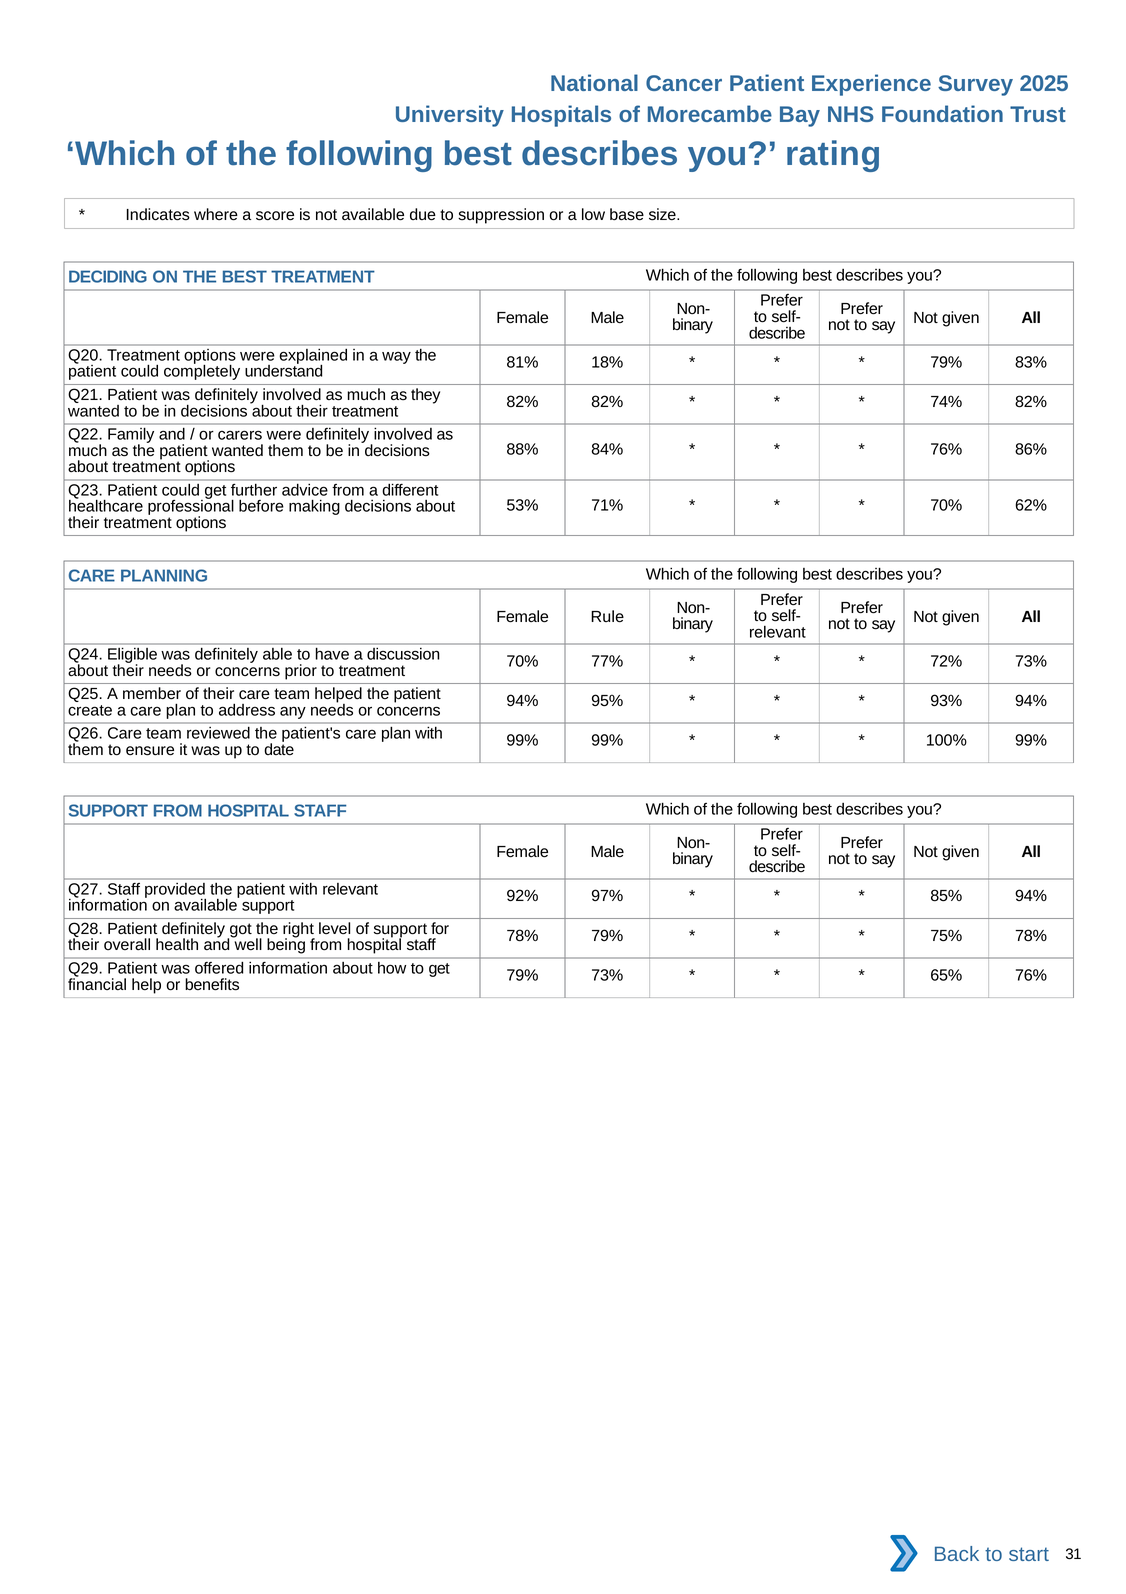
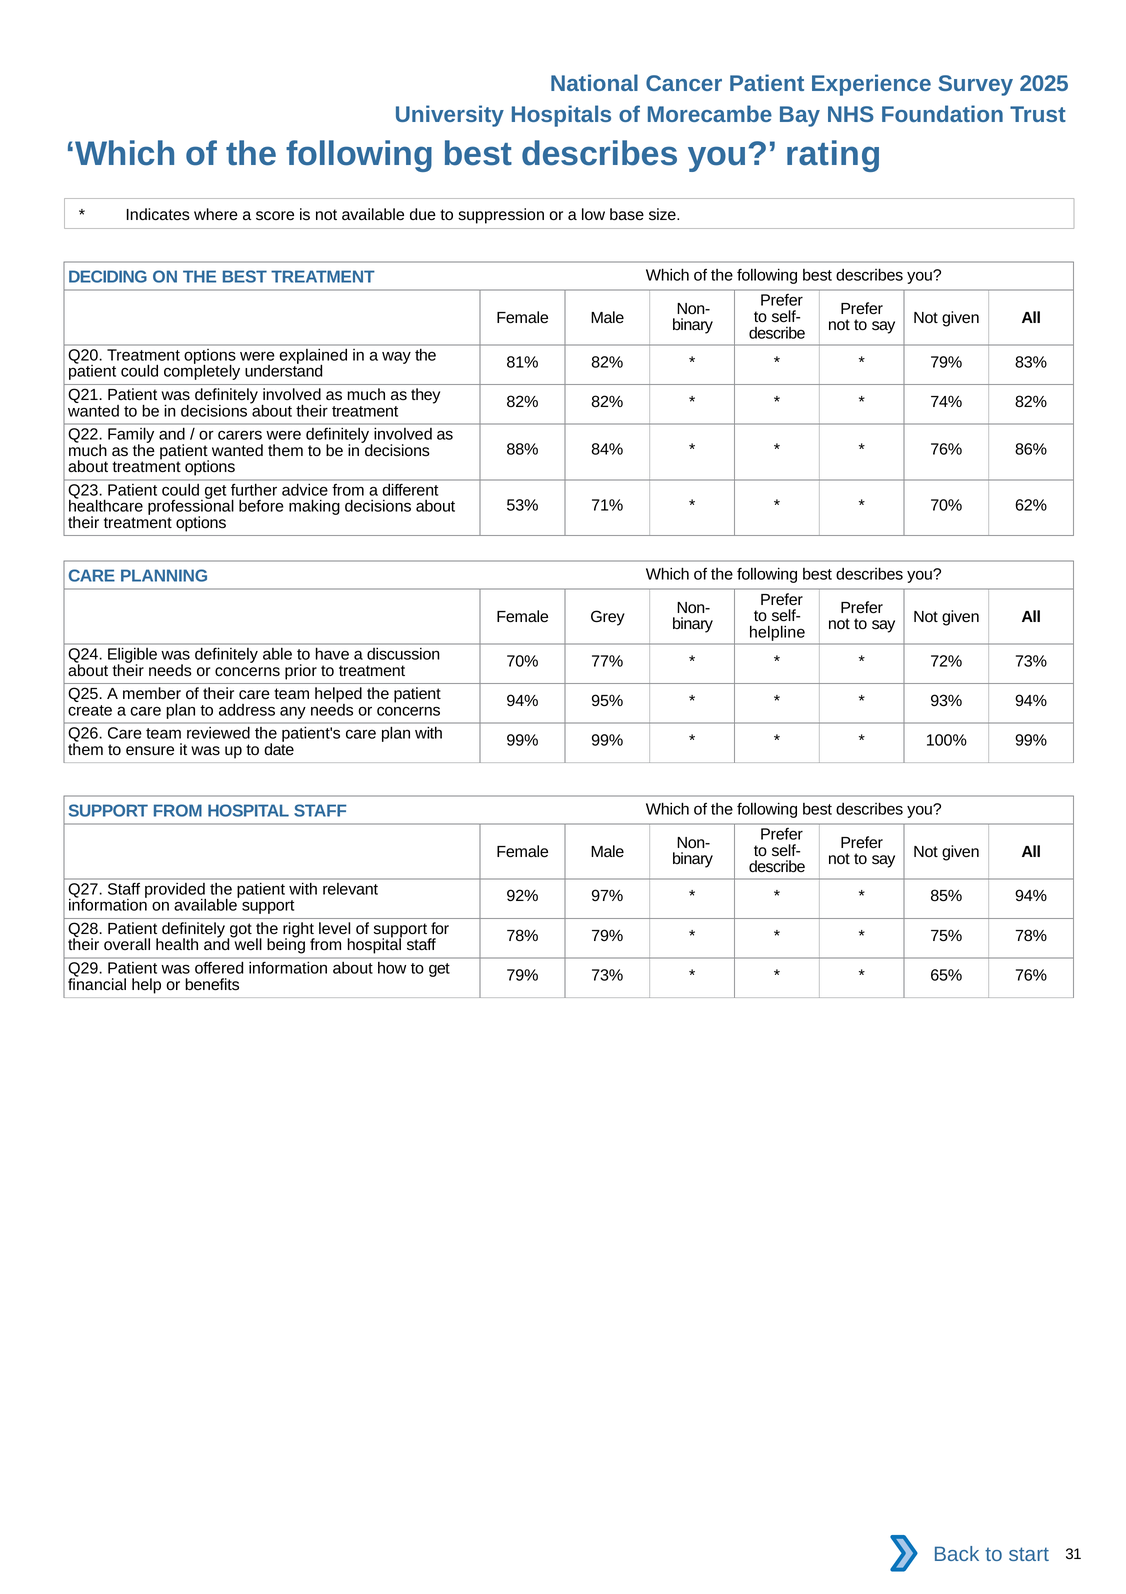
81% 18%: 18% -> 82%
Rule: Rule -> Grey
relevant at (777, 632): relevant -> helpline
